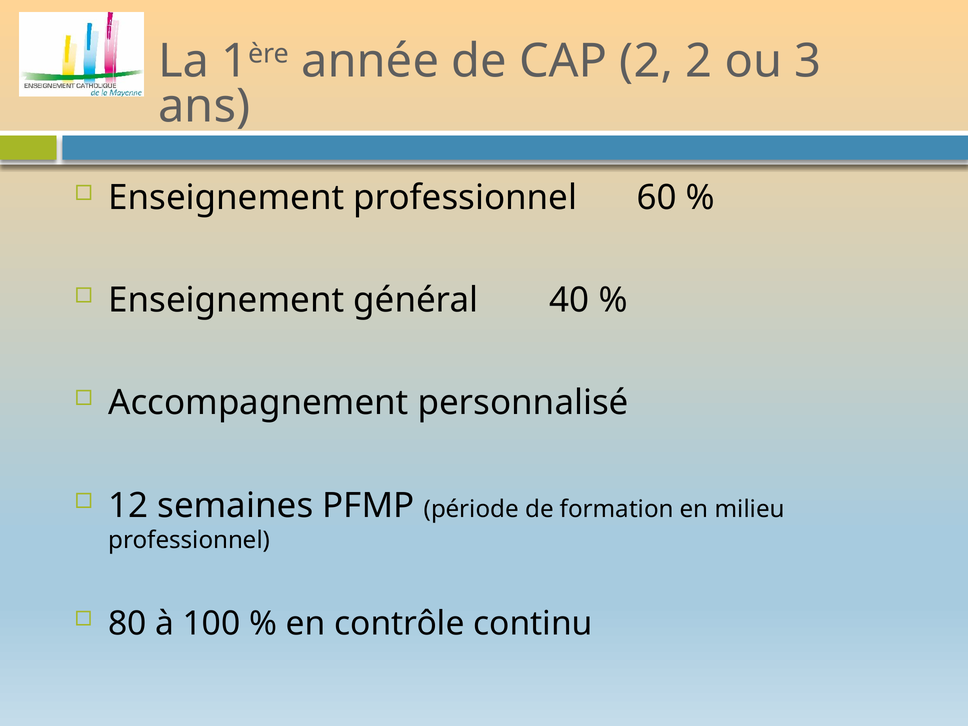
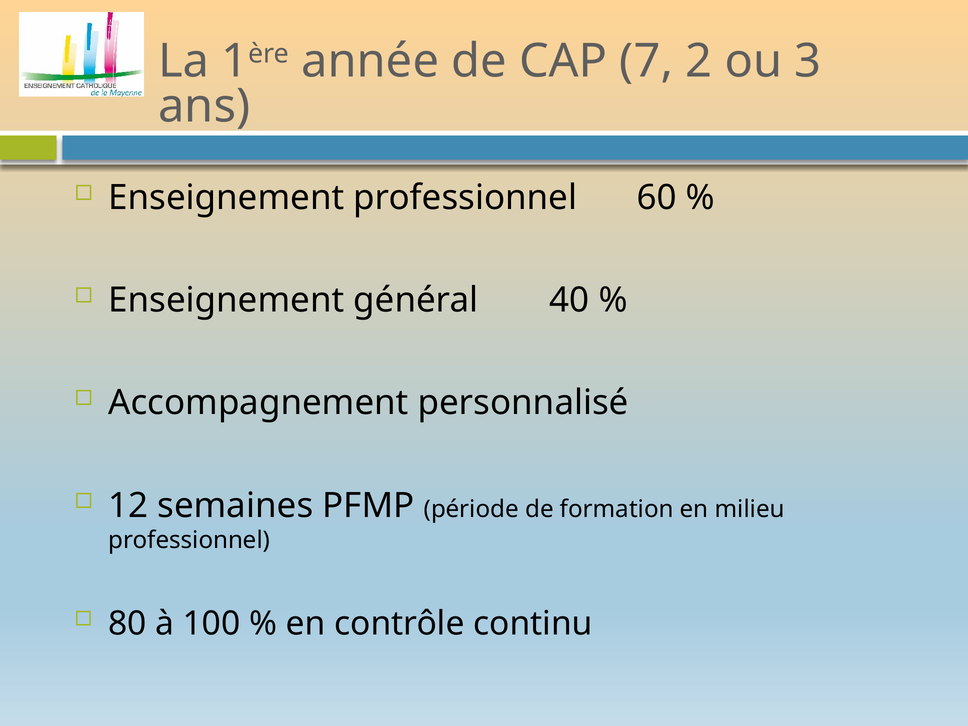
CAP 2: 2 -> 7
